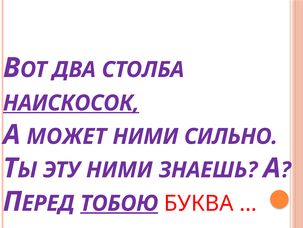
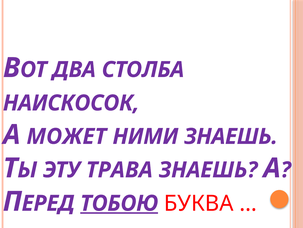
НАИСКОСОК underline: present -> none
НИМИ СИЛЬНО: СИЛЬНО -> ЗНАЕШЬ
ЭТУ НИМИ: НИМИ -> ТРАВА
